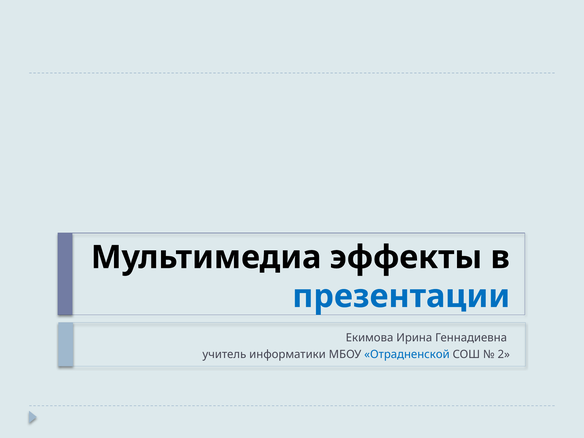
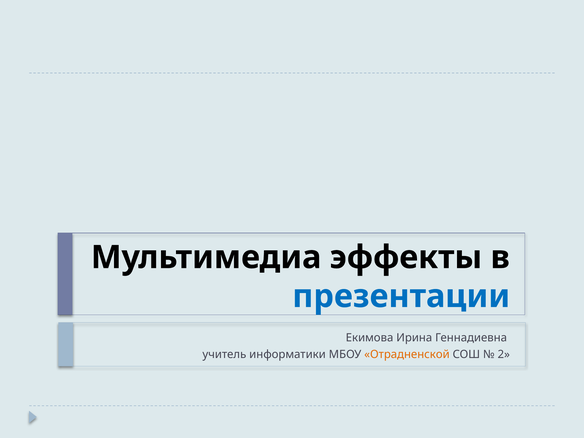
Отрадненской colour: blue -> orange
